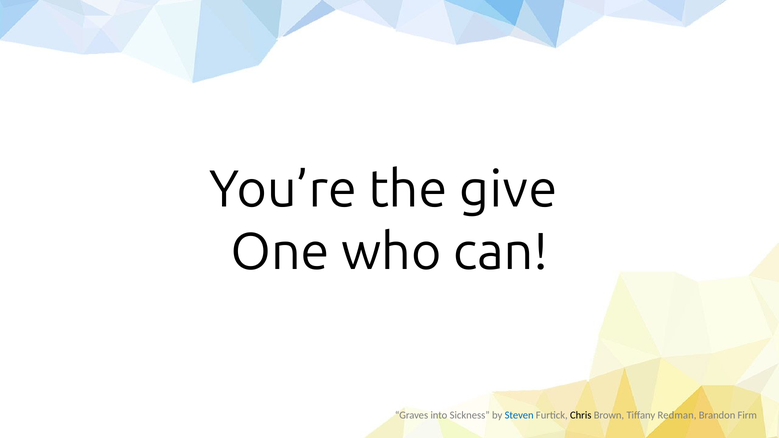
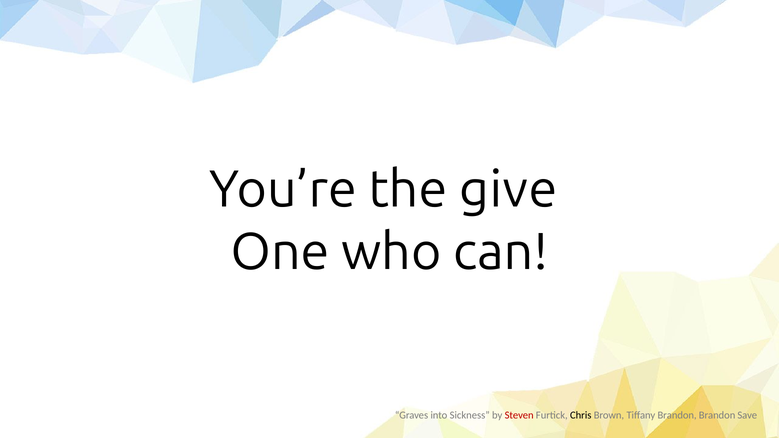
Steven colour: blue -> red
Tiffany Redman: Redman -> Brandon
Firm: Firm -> Save
